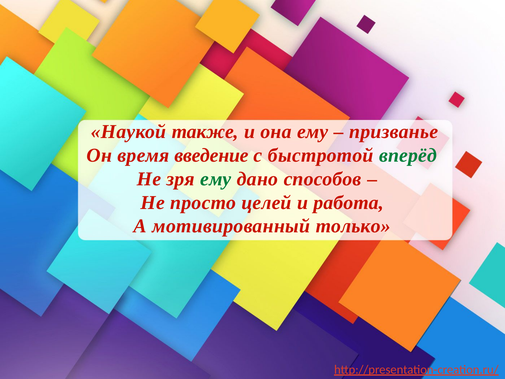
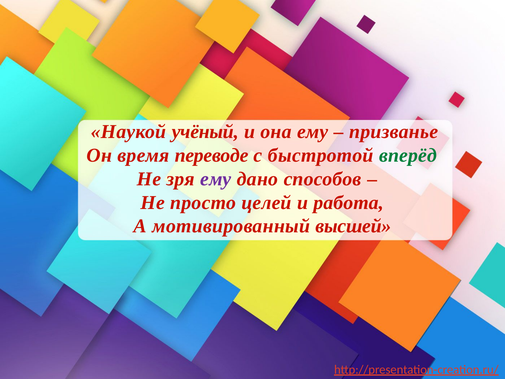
также: также -> учёный
введение: введение -> переводе
ему at (216, 179) colour: green -> purple
только: только -> высшей
